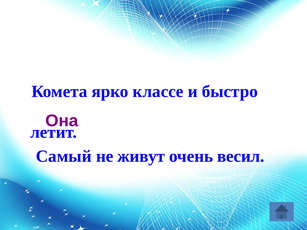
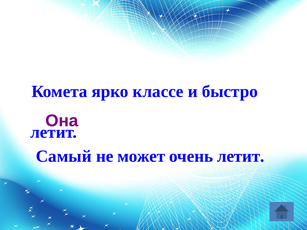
живут: живут -> может
очень весил: весил -> летит
